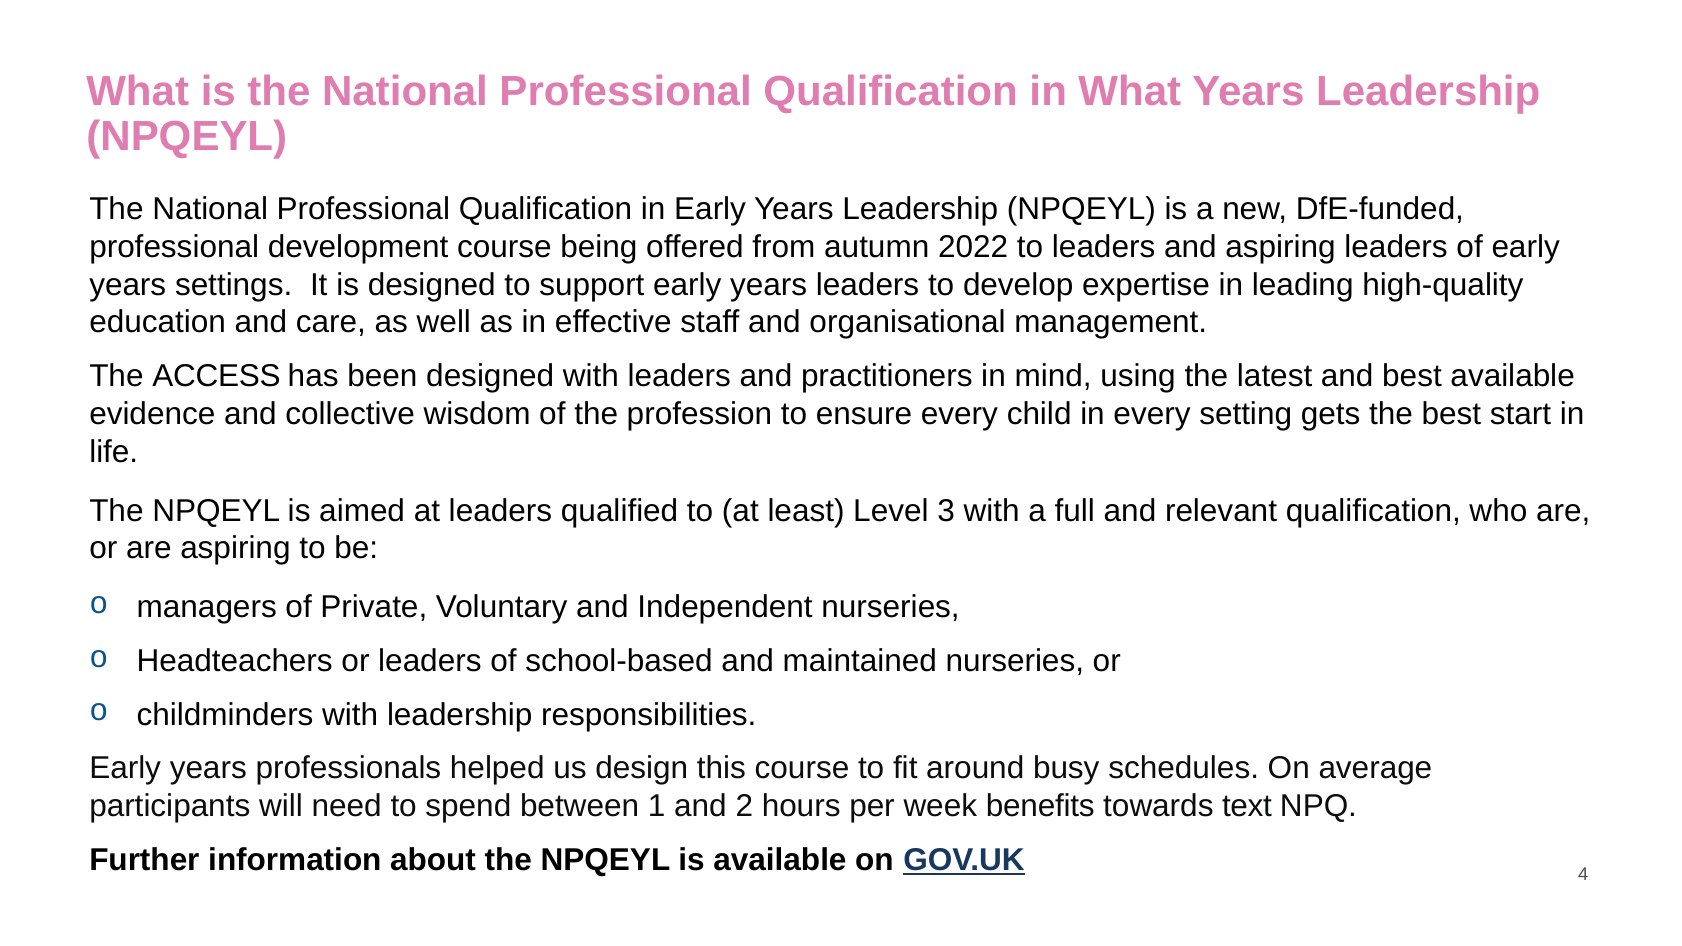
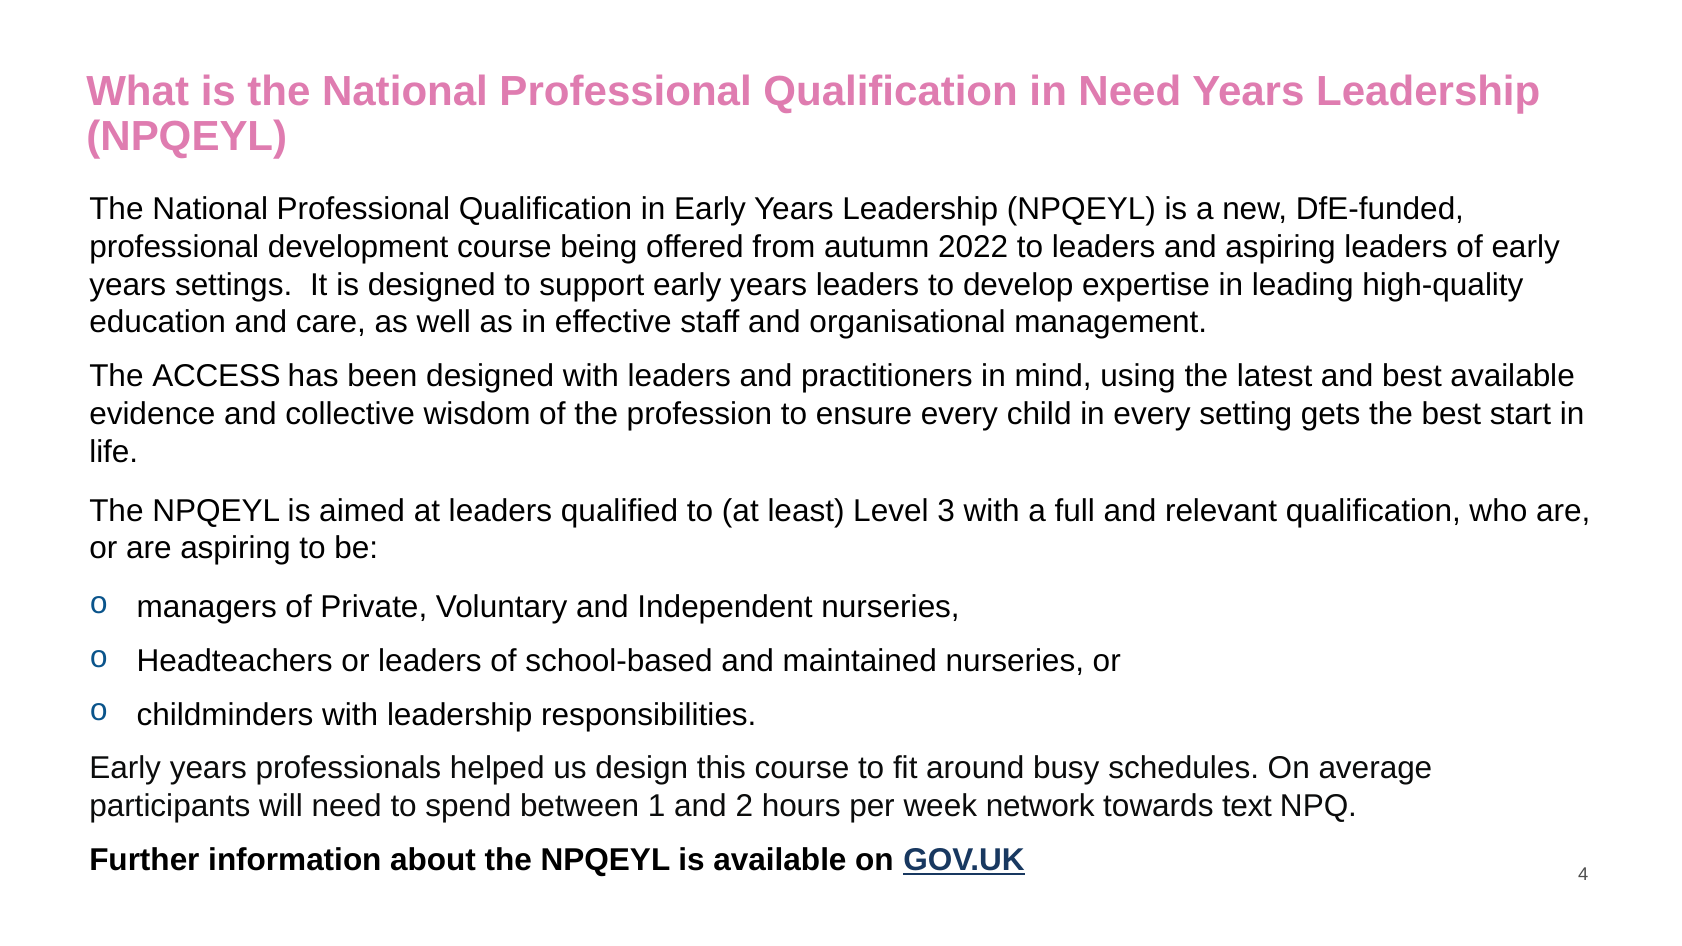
in What: What -> Need
benefits: benefits -> network
